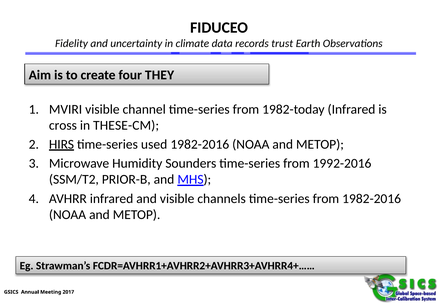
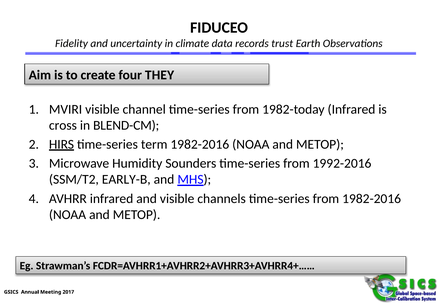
THESE-CM: THESE-CM -> BLEND-CM
used: used -> term
PRIOR-B: PRIOR-B -> EARLY-B
